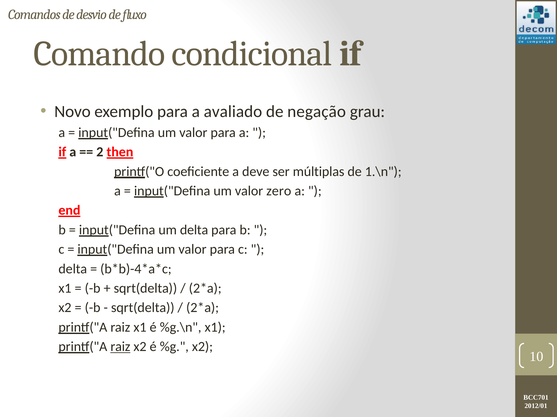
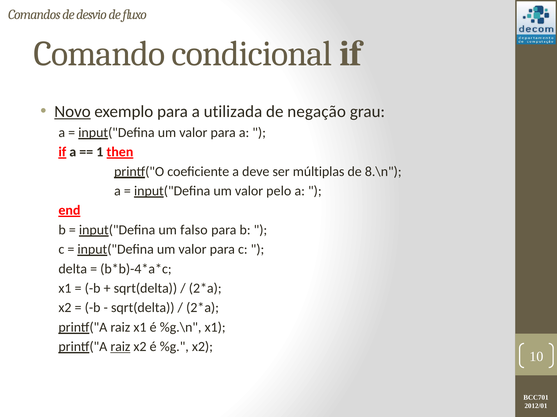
Novo underline: none -> present
avaliado: avaliado -> utilizada
2: 2 -> 1
1.\n: 1.\n -> 8.\n
zero: zero -> pelo
um delta: delta -> falso
